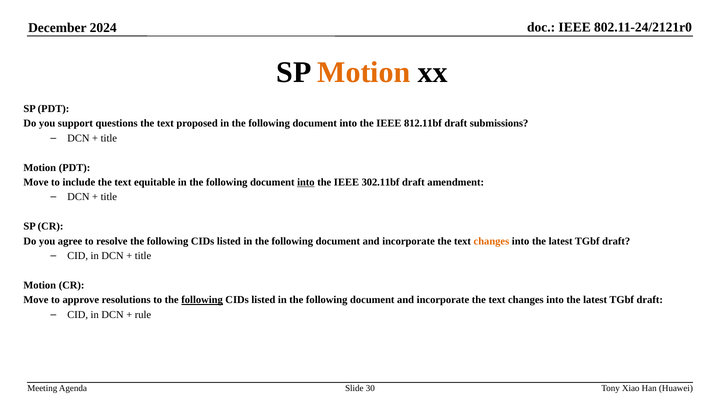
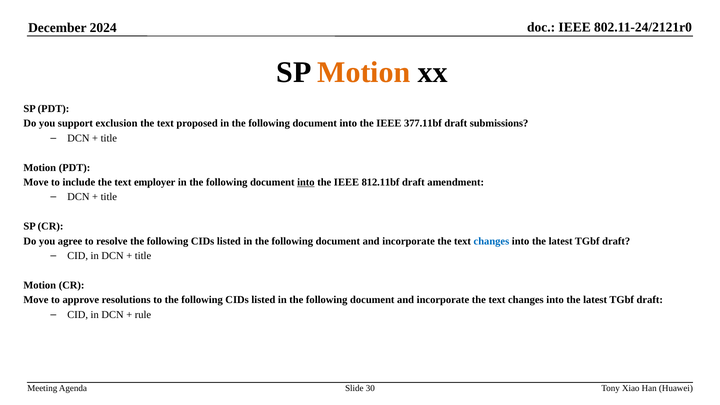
questions: questions -> exclusion
812.11bf: 812.11bf -> 377.11bf
equitable: equitable -> employer
302.11bf: 302.11bf -> 812.11bf
changes at (491, 241) colour: orange -> blue
following at (202, 300) underline: present -> none
